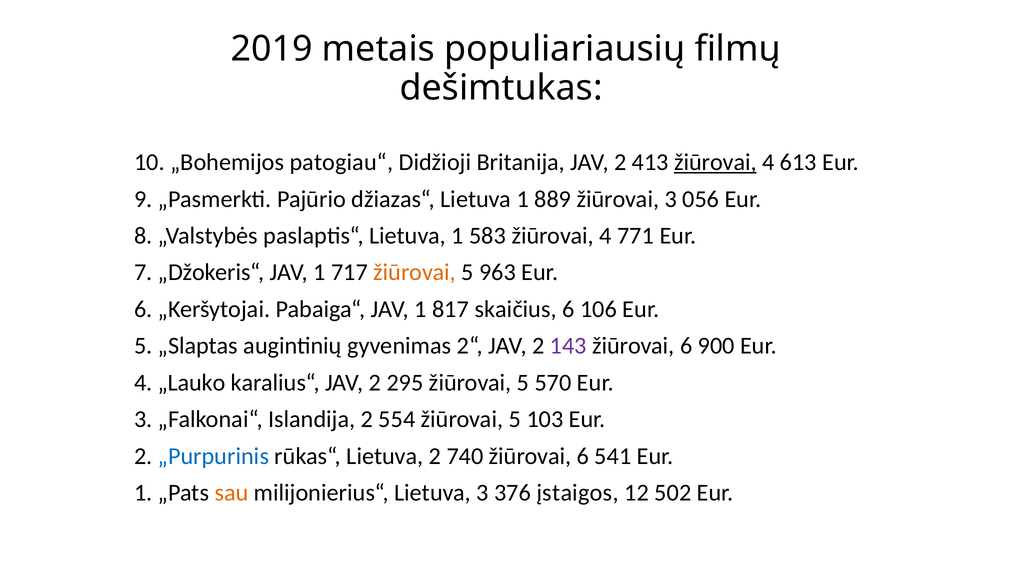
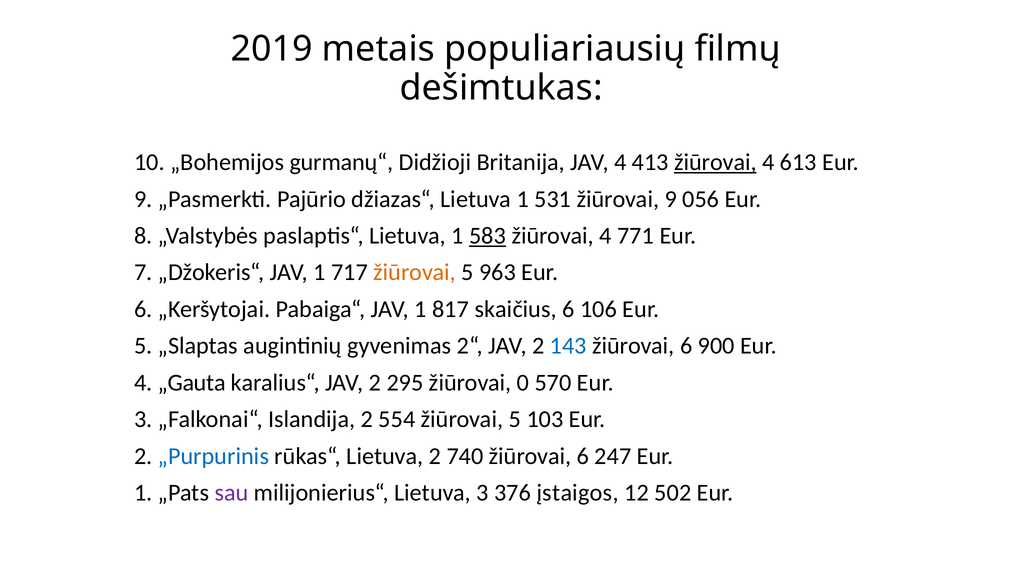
patogiau“: patogiau“ -> gurmanų“
Britanija JAV 2: 2 -> 4
889: 889 -> 531
žiūrovai 3: 3 -> 9
583 underline: none -> present
143 colour: purple -> blue
„Lauko: „Lauko -> „Gauta
295 žiūrovai 5: 5 -> 0
541: 541 -> 247
sau colour: orange -> purple
